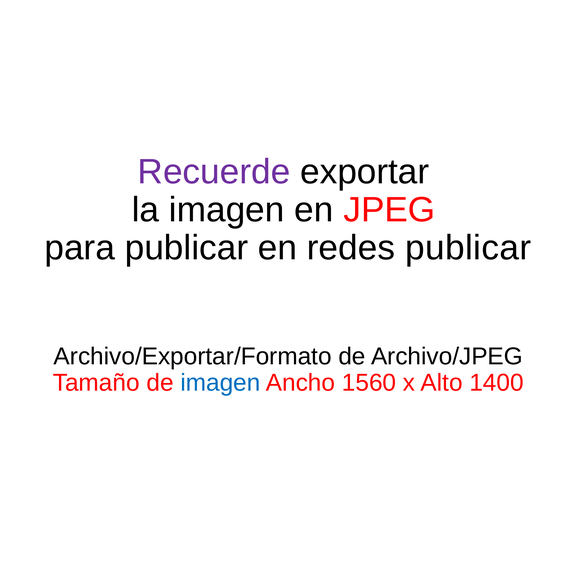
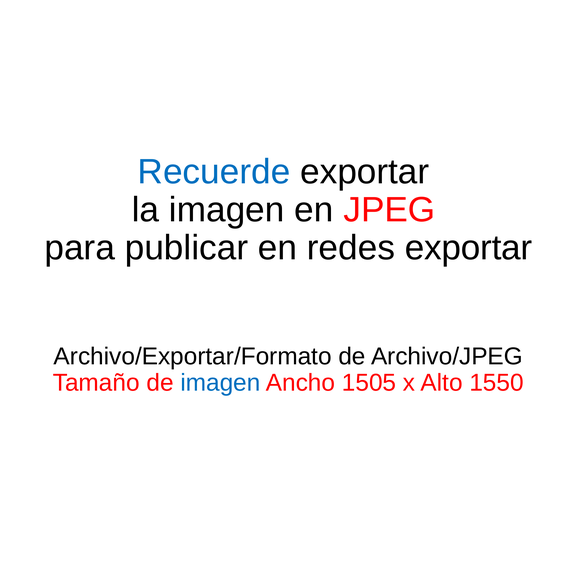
Recuerde colour: purple -> blue
redes publicar: publicar -> exportar
1560: 1560 -> 1505
1400: 1400 -> 1550
